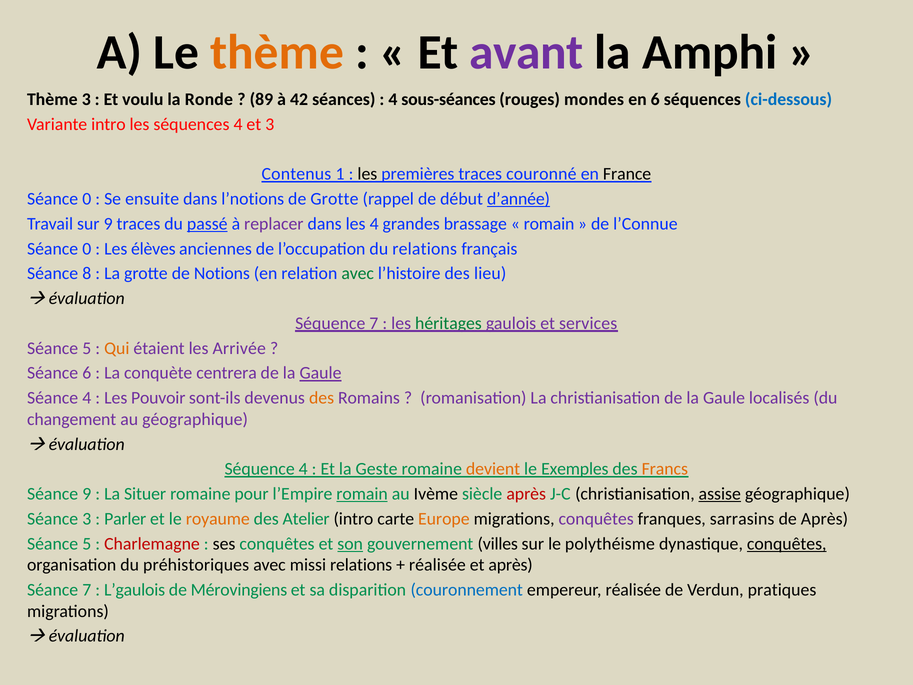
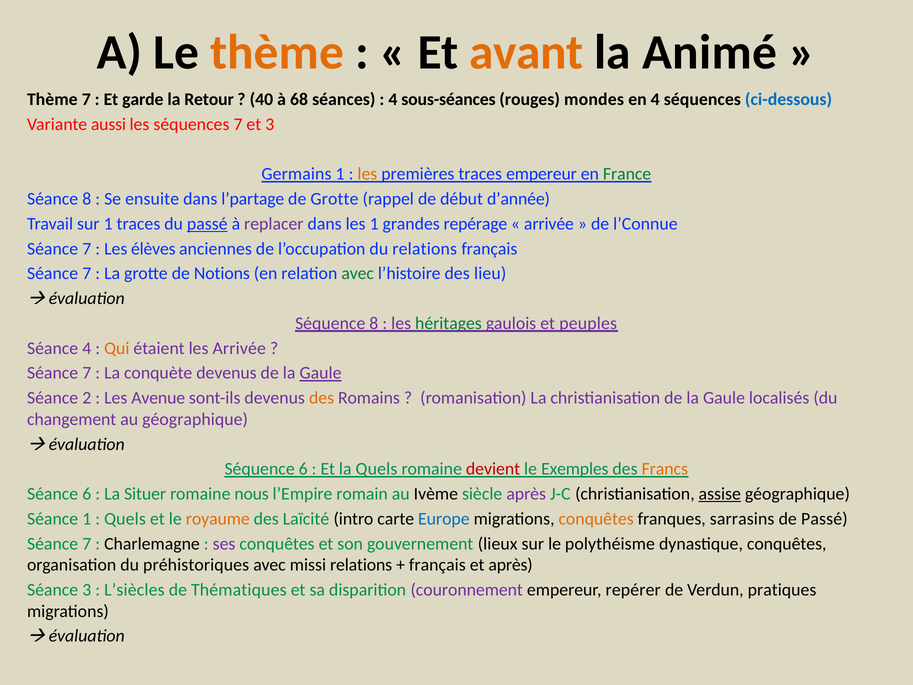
avant colour: purple -> orange
Amphi: Amphi -> Animé
Thème 3: 3 -> 7
voulu: voulu -> garde
Ronde: Ronde -> Retour
89: 89 -> 40
42: 42 -> 68
en 6: 6 -> 4
Variante intro: intro -> aussi
séquences 4: 4 -> 7
Contenus: Contenus -> Germains
les at (367, 174) colour: black -> orange
traces couronné: couronné -> empereur
France colour: black -> green
0 at (87, 199): 0 -> 8
l’notions: l’notions -> l’partage
d’année underline: present -> none
sur 9: 9 -> 1
les 4: 4 -> 1
brassage: brassage -> repérage
romain at (549, 224): romain -> arrivée
0 at (87, 249): 0 -> 7
8 at (87, 273): 8 -> 7
Séquence 7: 7 -> 8
services: services -> peuples
5 at (87, 348): 5 -> 4
6 at (87, 373): 6 -> 7
conquète centrera: centrera -> devenus
Séance 4: 4 -> 2
Pouvoir: Pouvoir -> Avenue
Séquence 4: 4 -> 6
la Geste: Geste -> Quels
devient colour: orange -> red
Séance 9: 9 -> 6
pour: pour -> nous
romain at (362, 494) underline: present -> none
après at (526, 494) colour: red -> purple
Séance 3: 3 -> 1
Parler at (125, 519): Parler -> Quels
Atelier: Atelier -> Laïcité
Europe colour: orange -> blue
conquêtes at (596, 519) colour: purple -> orange
de Après: Après -> Passé
5 at (87, 544): 5 -> 7
Charlemagne colour: red -> black
ses colour: black -> purple
son underline: present -> none
villes: villes -> lieux
conquêtes at (787, 544) underline: present -> none
réalisée at (437, 565): réalisée -> français
Séance 7: 7 -> 3
L’gaulois: L’gaulois -> L’siècles
Mérovingiens: Mérovingiens -> Thématiques
couronnement colour: blue -> purple
empereur réalisée: réalisée -> repérer
